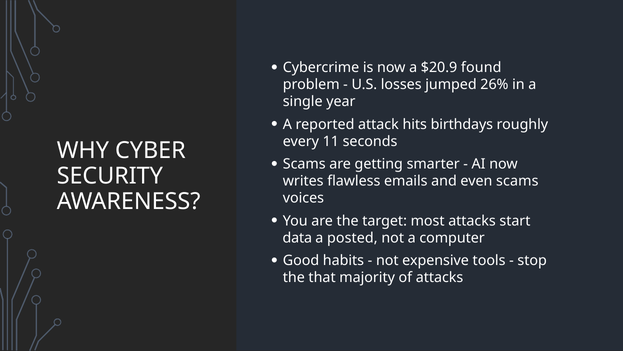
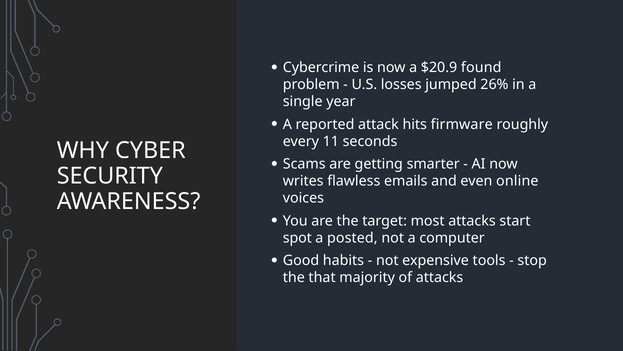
birthdays: birthdays -> firmware
even scams: scams -> online
data: data -> spot
